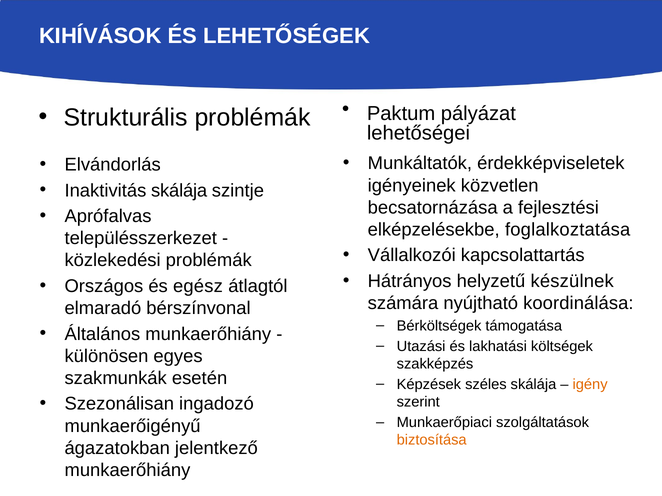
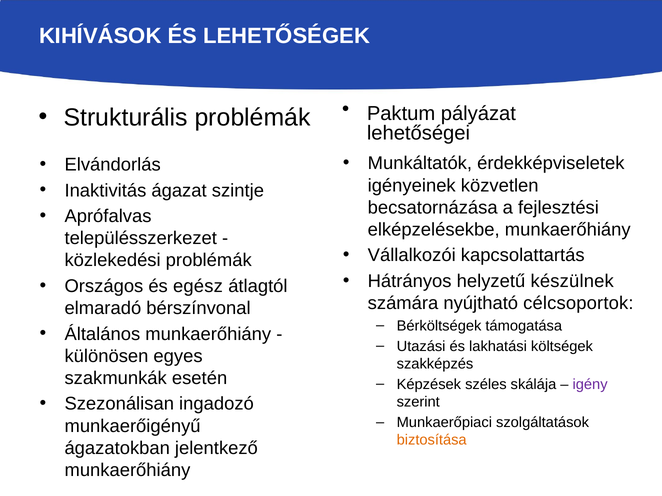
Inaktivitás skálája: skálája -> ágazat
elképzelésekbe foglalkoztatása: foglalkoztatása -> munkaerőhiány
koordinálása: koordinálása -> célcsoportok
igény colour: orange -> purple
